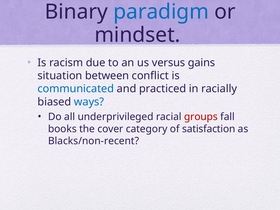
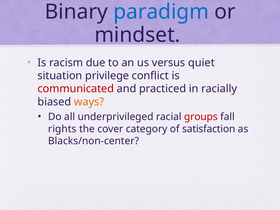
gains: gains -> quiet
between: between -> privilege
communicated colour: blue -> red
ways colour: blue -> orange
books: books -> rights
Blacks/non-recent: Blacks/non-recent -> Blacks/non-center
